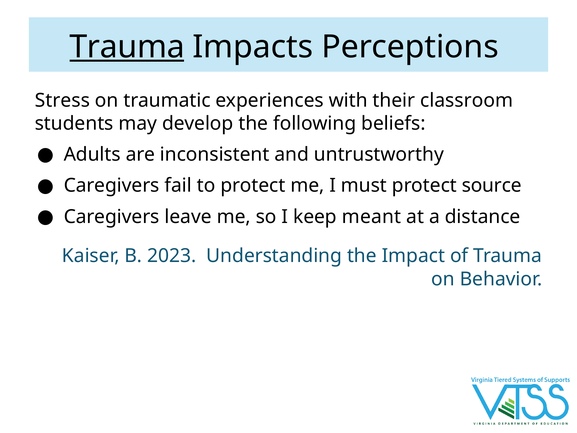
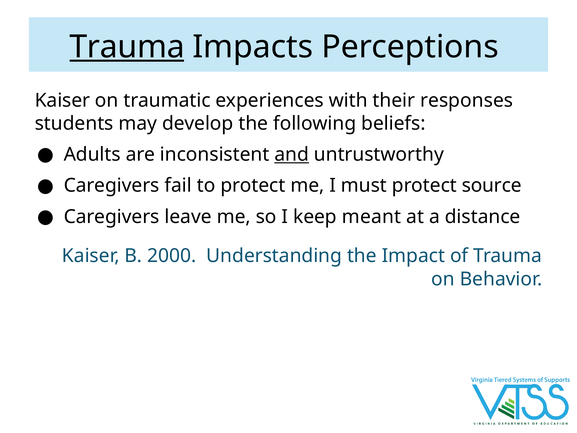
Stress at (62, 100): Stress -> Kaiser
classroom: classroom -> responses
and underline: none -> present
2023: 2023 -> 2000
